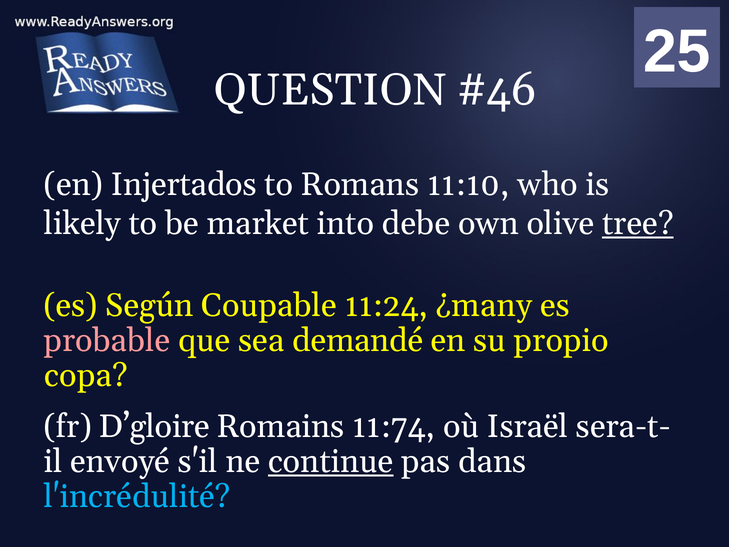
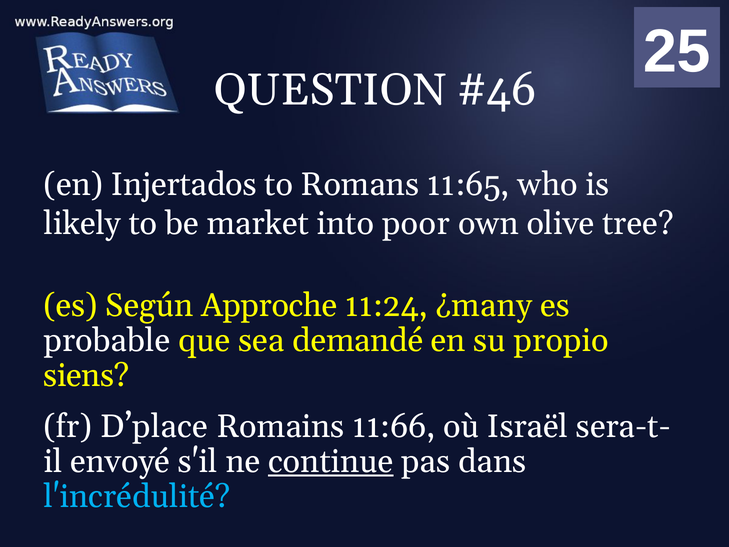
11:10: 11:10 -> 11:65
debe: debe -> poor
tree underline: present -> none
Coupable: Coupable -> Approche
probable colour: pink -> white
copa: copa -> siens
D’gloire: D’gloire -> D’place
11:74: 11:74 -> 11:66
